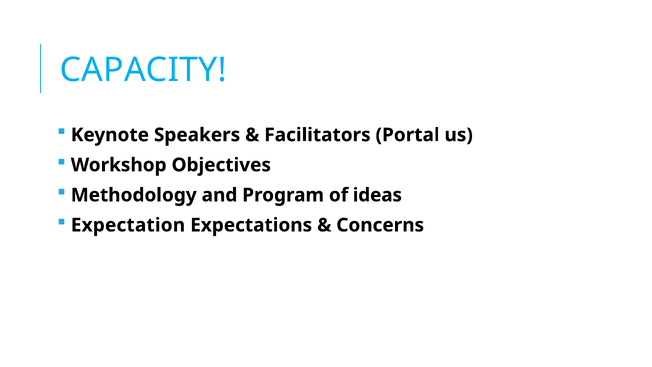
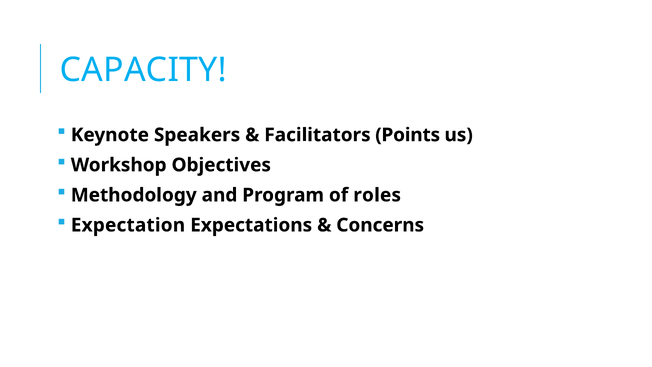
Portal: Portal -> Points
ideas: ideas -> roles
